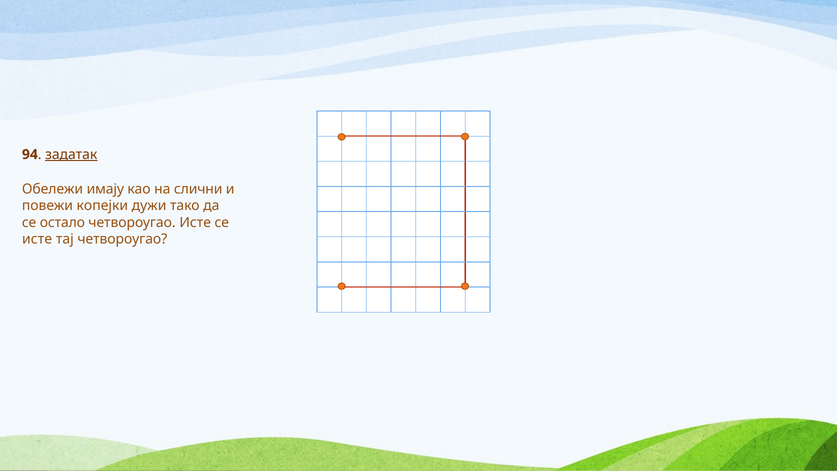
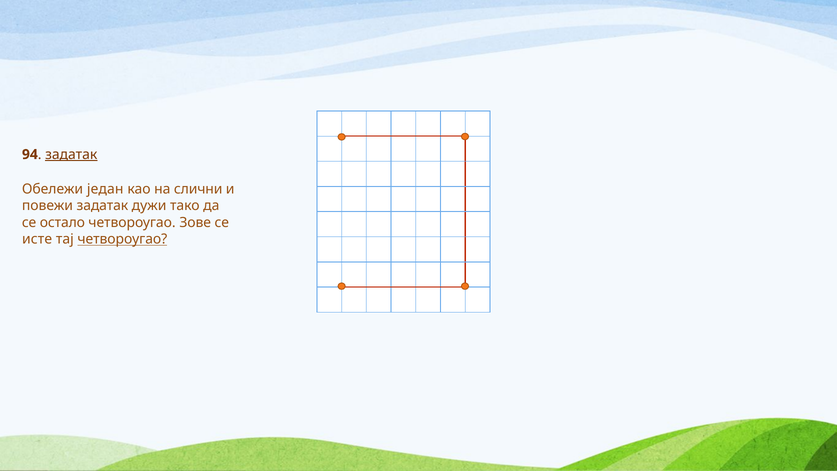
имају: имају -> један
повежи копејки: копејки -> задатак
четвороугао Исте: Исте -> Зове
четвороугао at (122, 239) underline: none -> present
